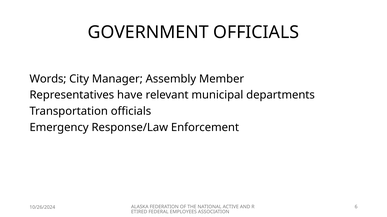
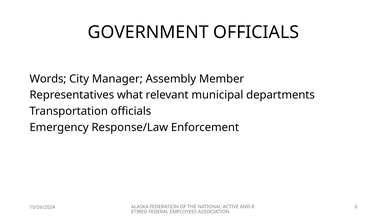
have: have -> what
